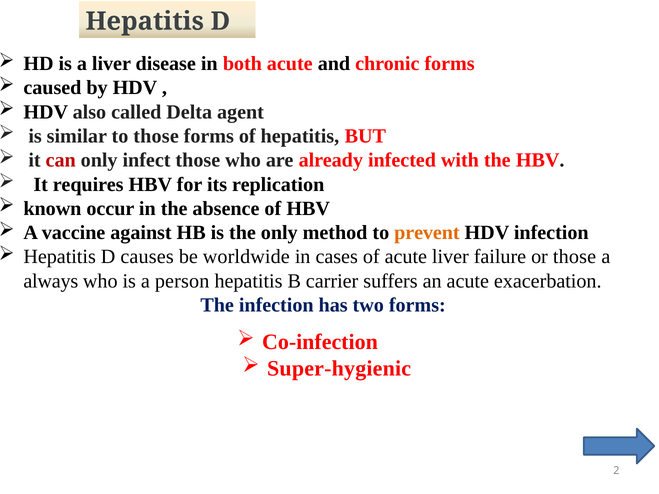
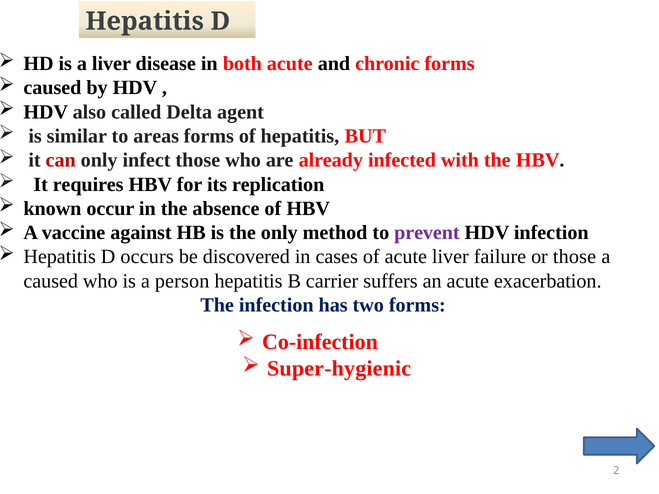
to those: those -> areas
prevent colour: orange -> purple
causes: causes -> occurs
worldwide: worldwide -> discovered
always at (51, 281): always -> caused
